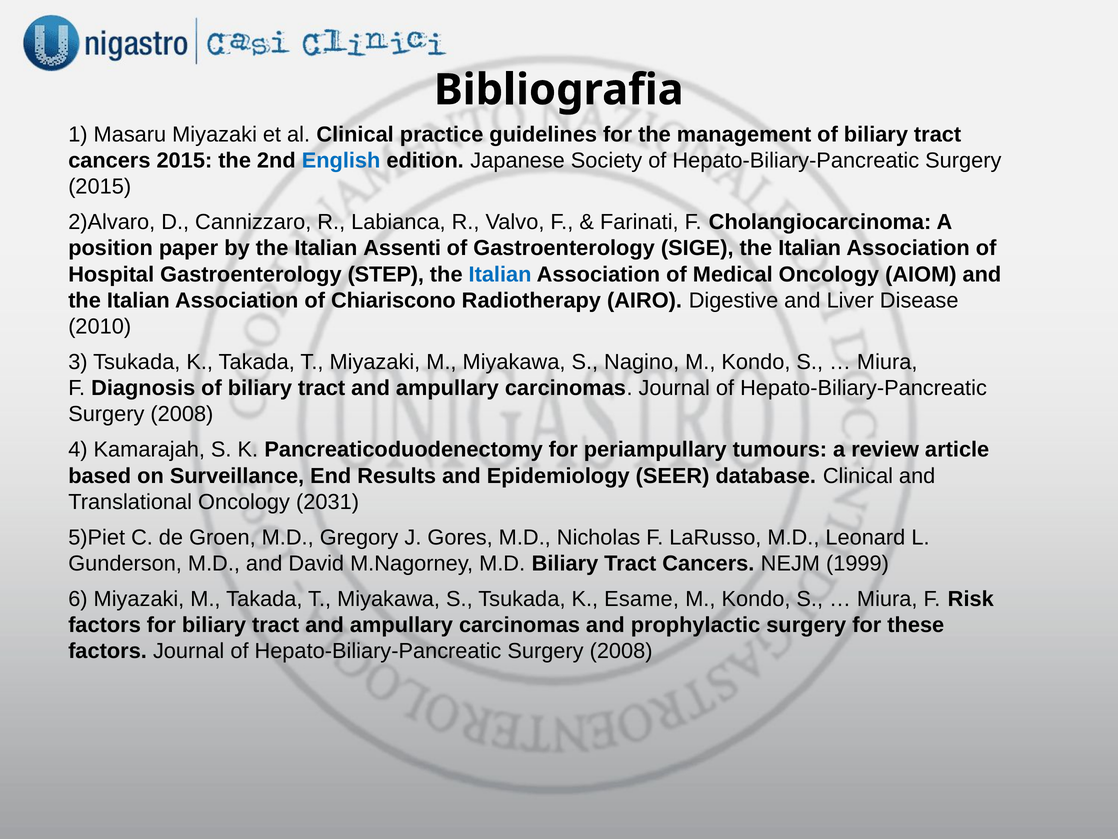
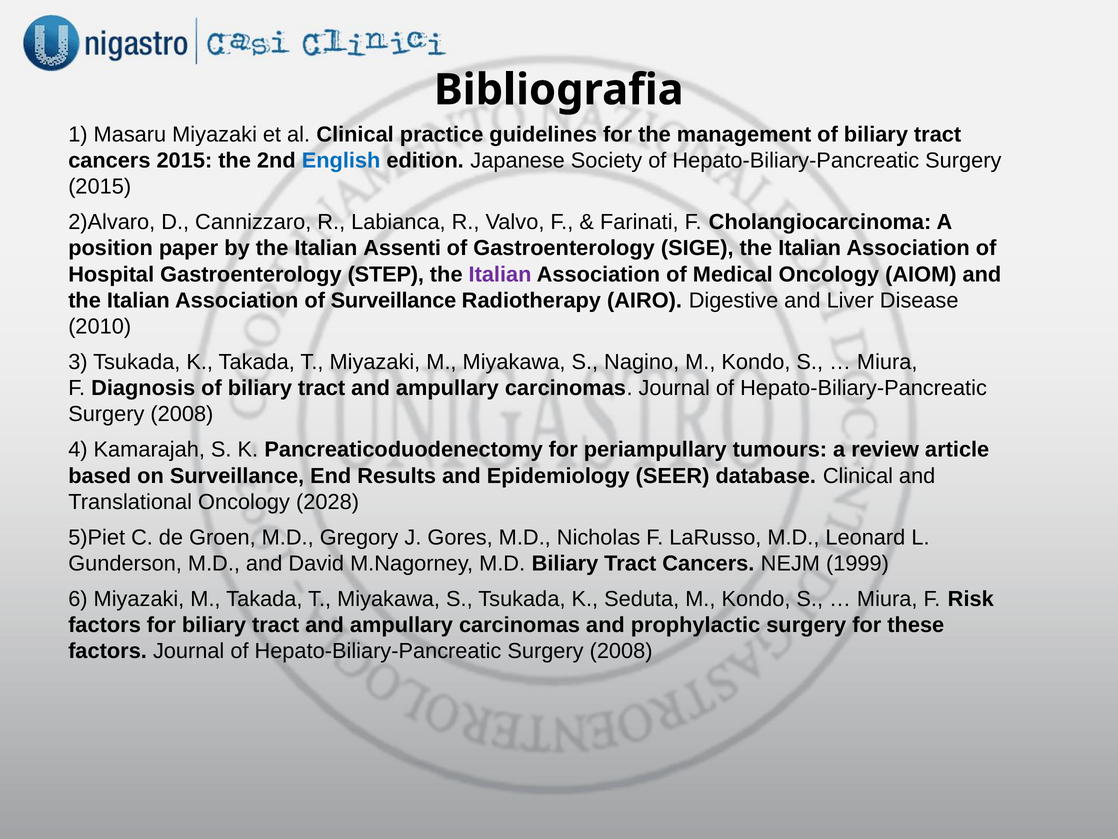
Italian at (500, 274) colour: blue -> purple
of Chiariscono: Chiariscono -> Surveillance
2031: 2031 -> 2028
Esame: Esame -> Seduta
